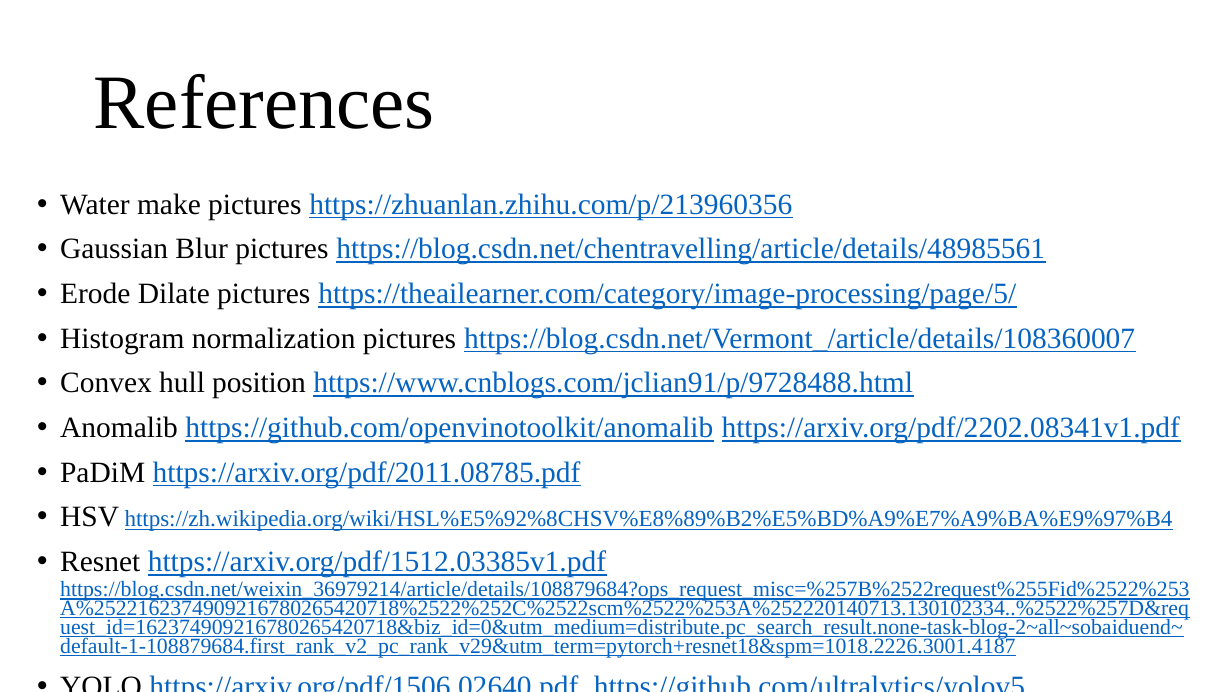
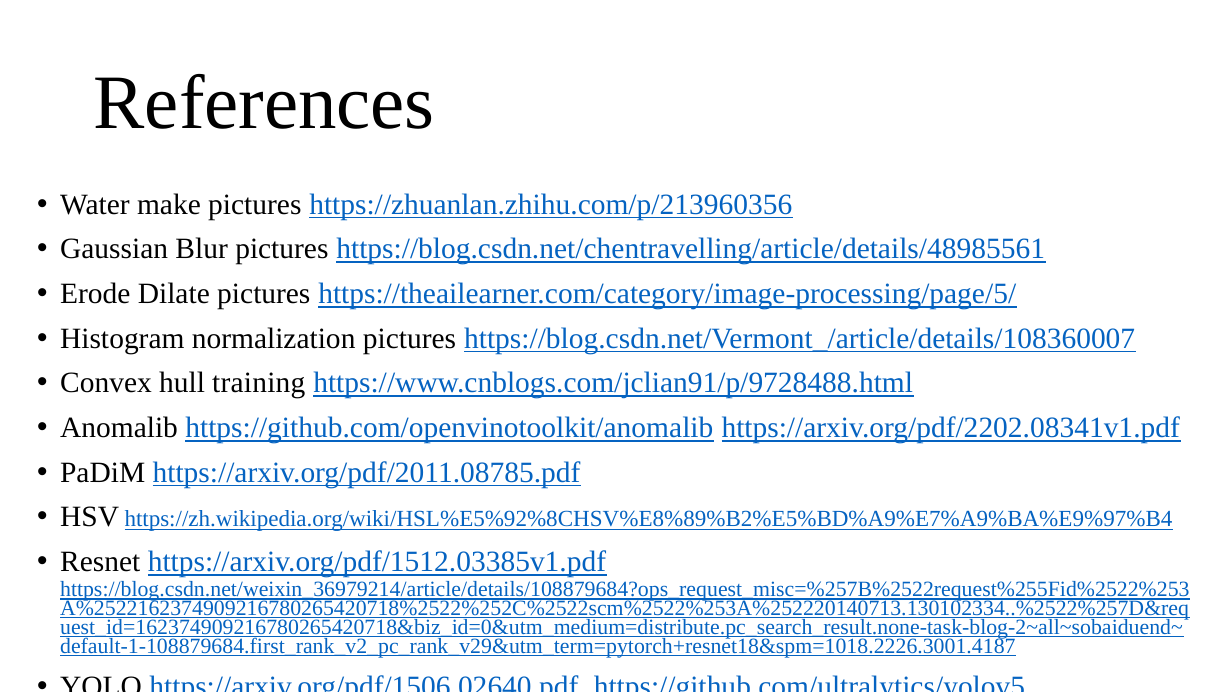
position: position -> training
